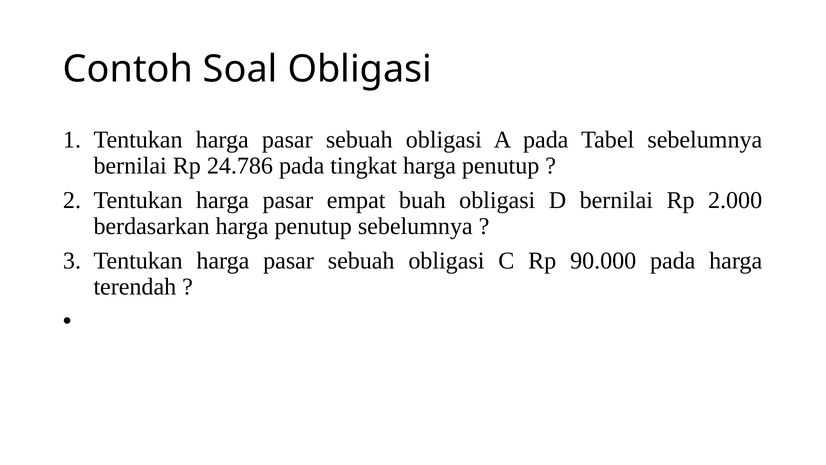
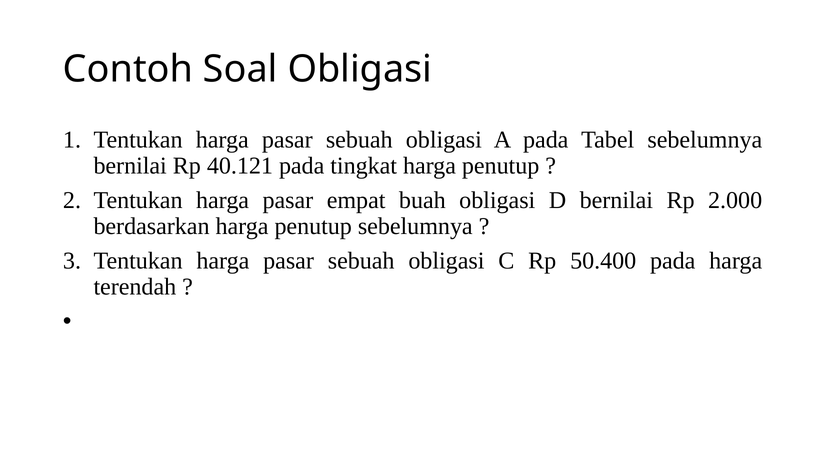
24.786: 24.786 -> 40.121
90.000: 90.000 -> 50.400
